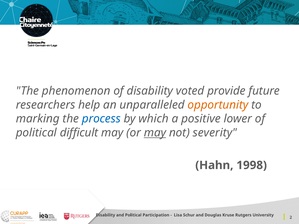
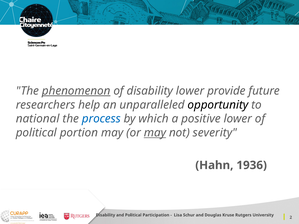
phenomenon underline: none -> present
disability voted: voted -> lower
opportunity colour: orange -> black
marking: marking -> national
difficult: difficult -> portion
1998: 1998 -> 1936
